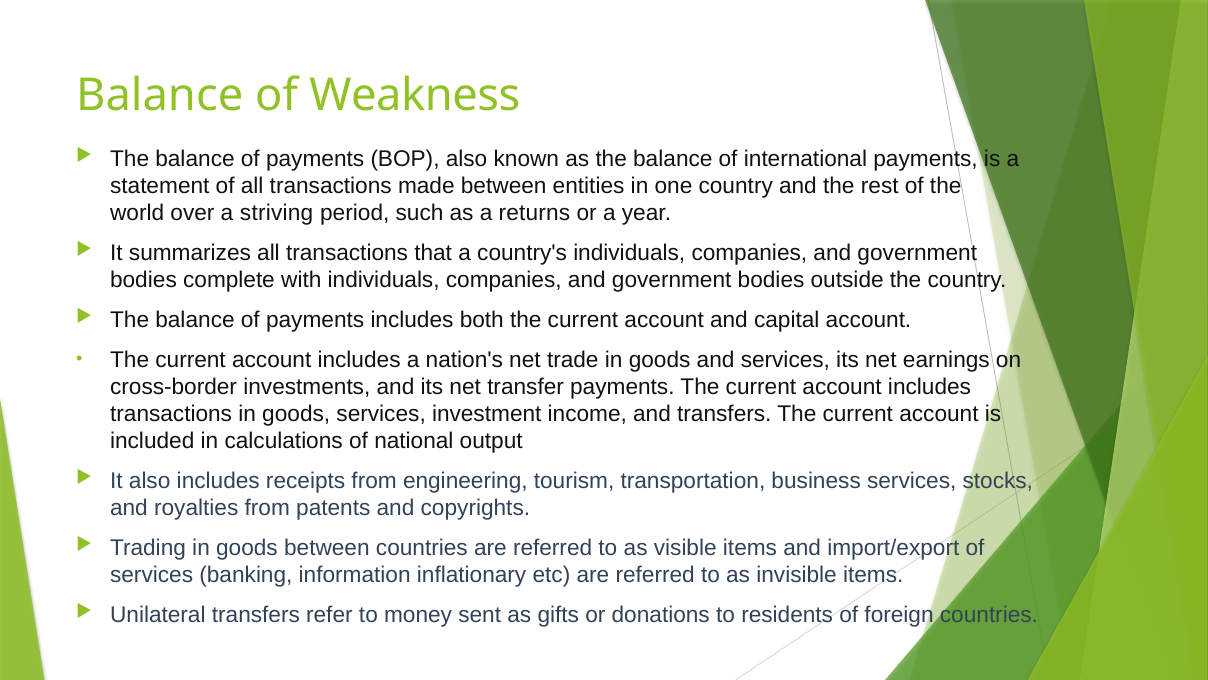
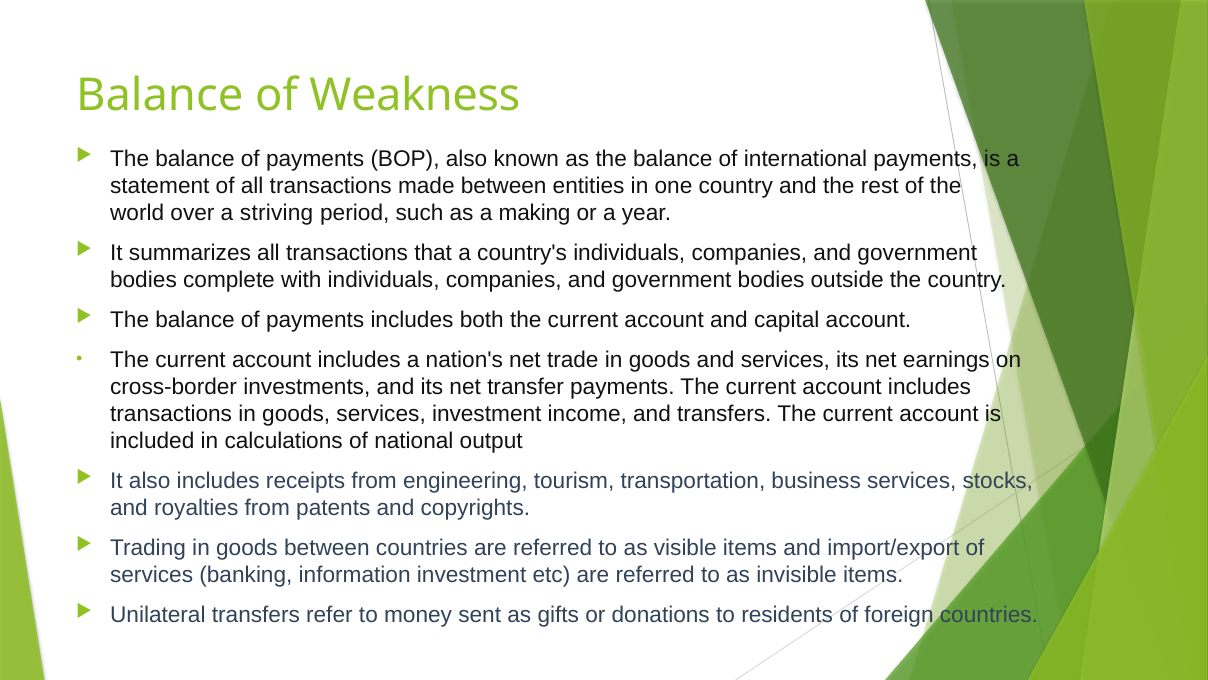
returns: returns -> making
information inflationary: inflationary -> investment
